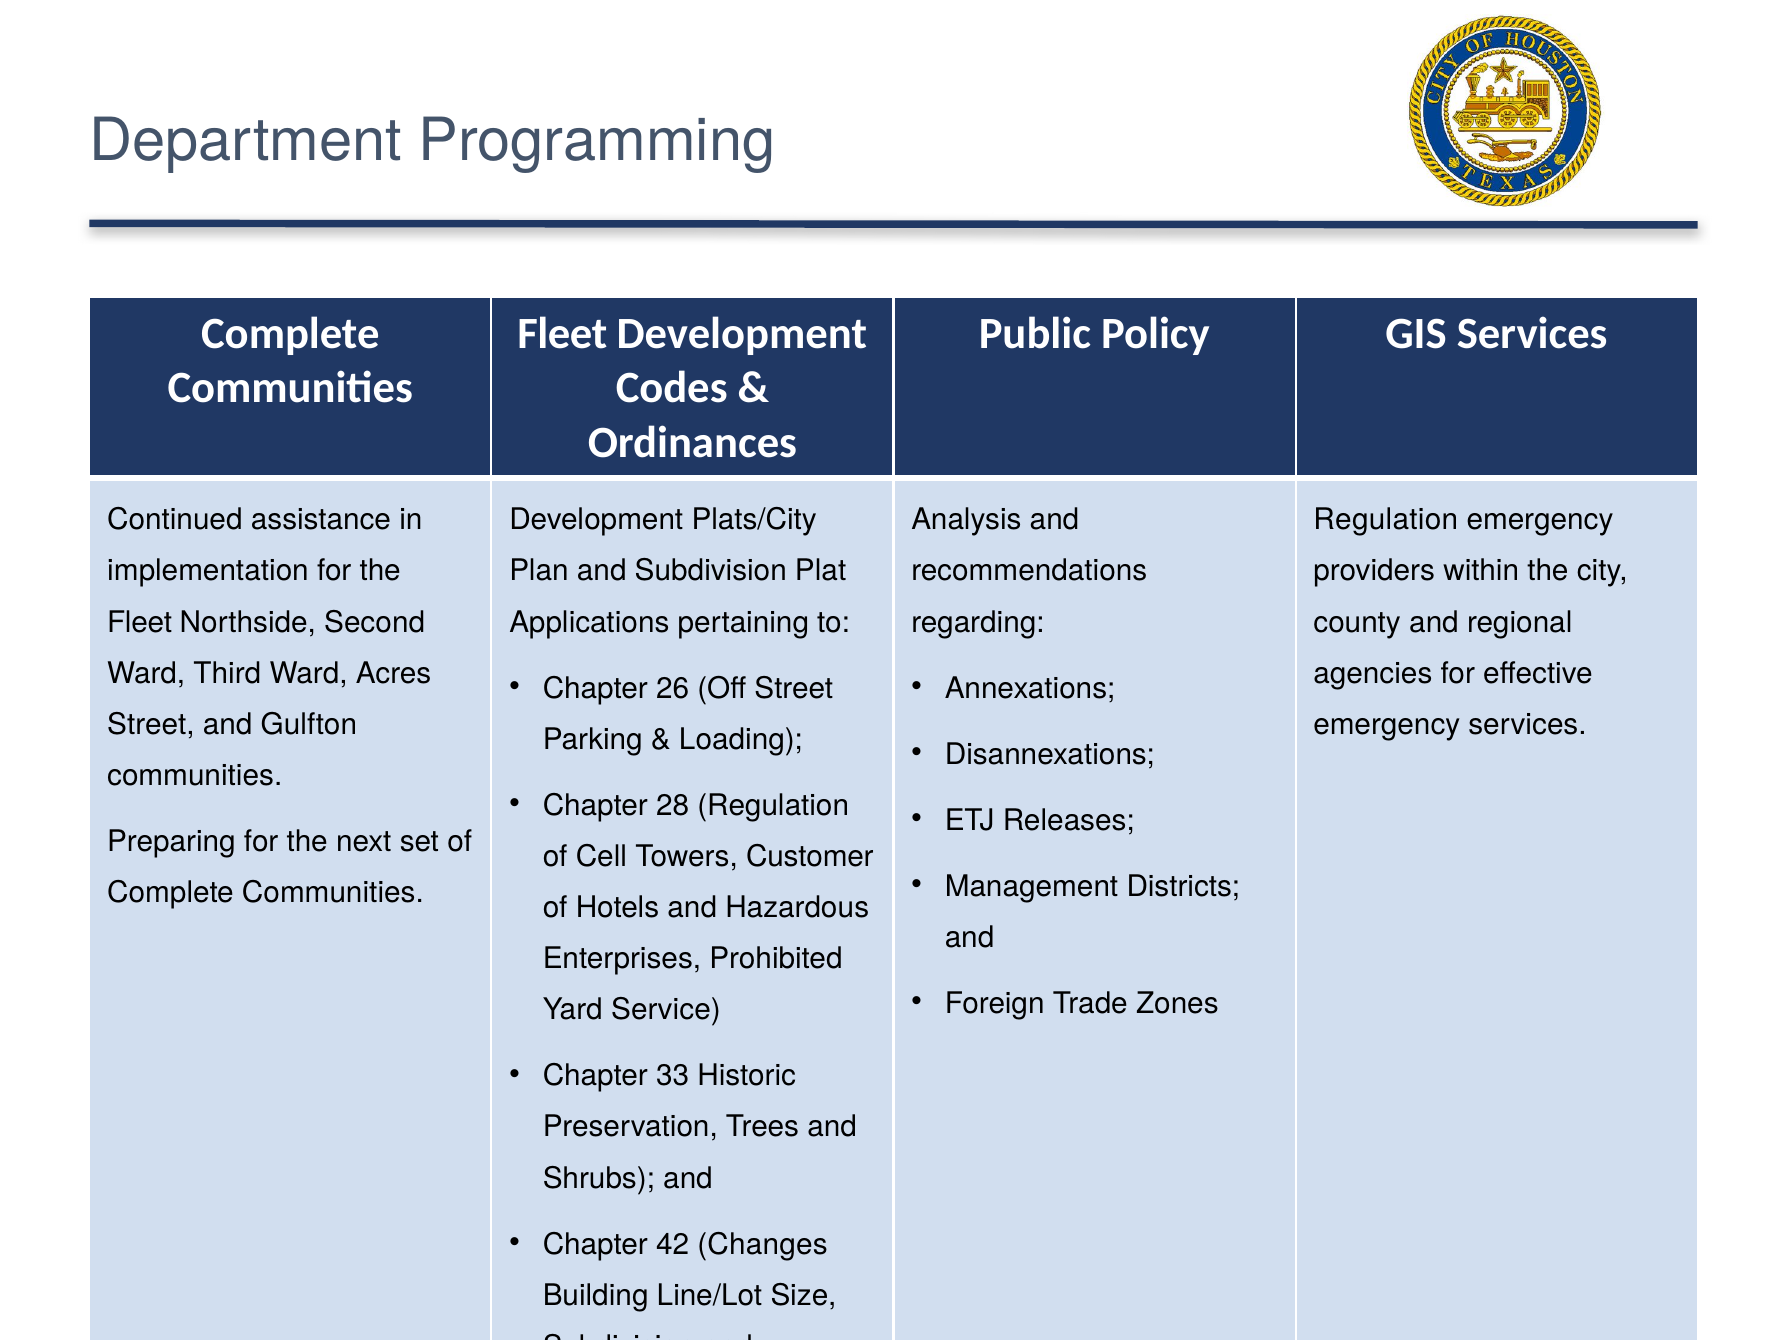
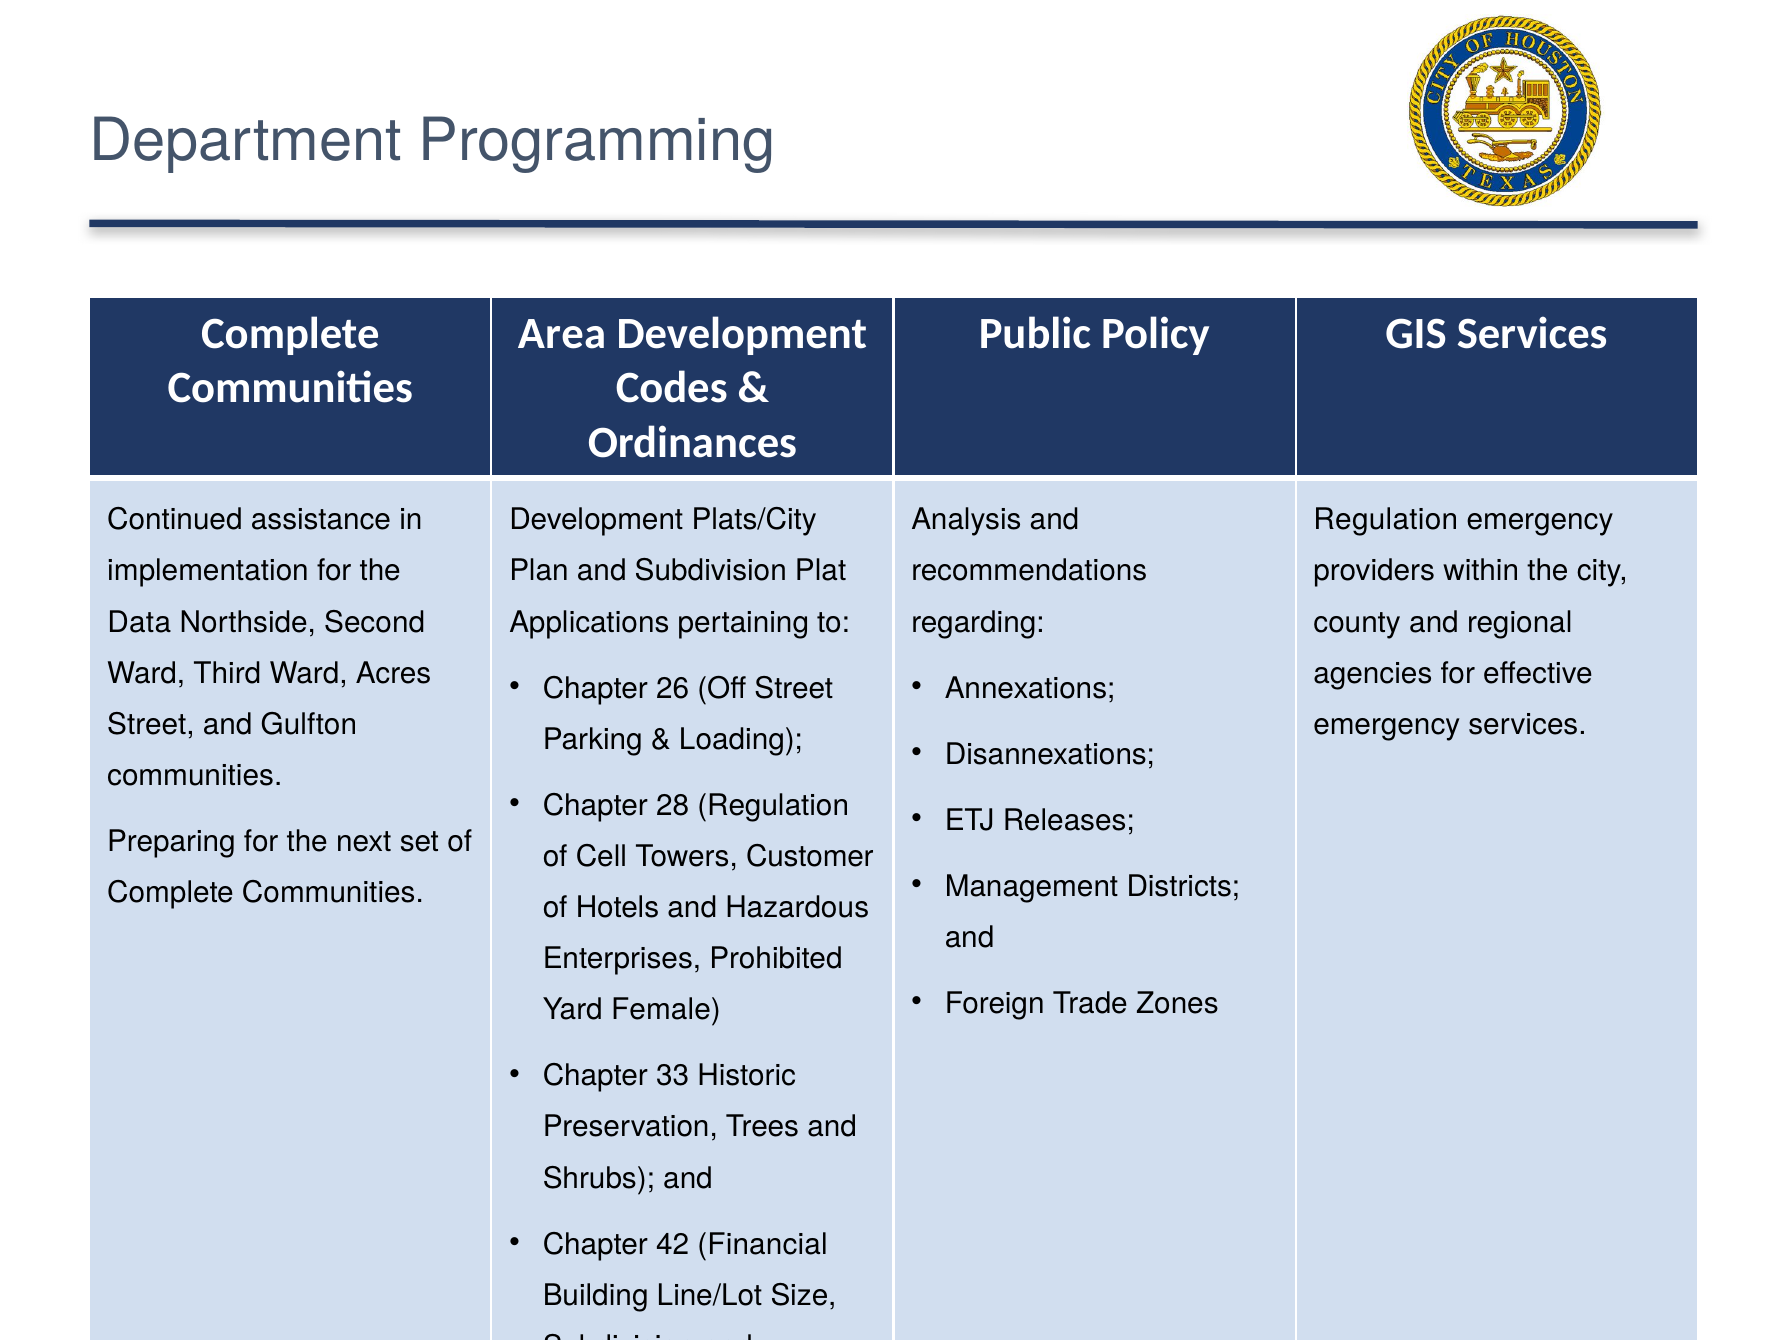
Fleet at (562, 333): Fleet -> Area
Fleet at (140, 622): Fleet -> Data
Service: Service -> Female
Changes: Changes -> Financial
